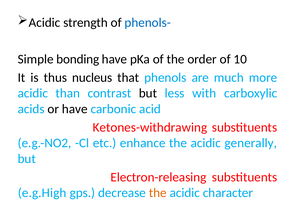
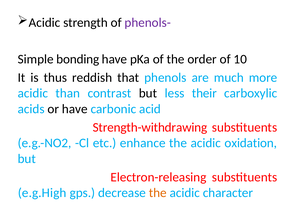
phenols- colour: blue -> purple
nucleus: nucleus -> reddish
with: with -> their
Ketones-withdrawing: Ketones-withdrawing -> Strength-withdrawing
generally: generally -> oxidation
